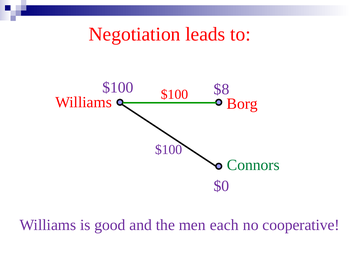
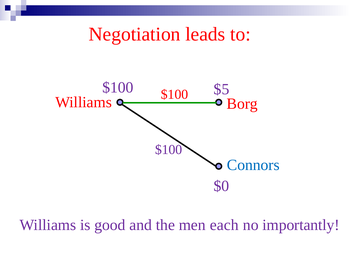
$8: $8 -> $5
Connors colour: green -> blue
cooperative: cooperative -> importantly
